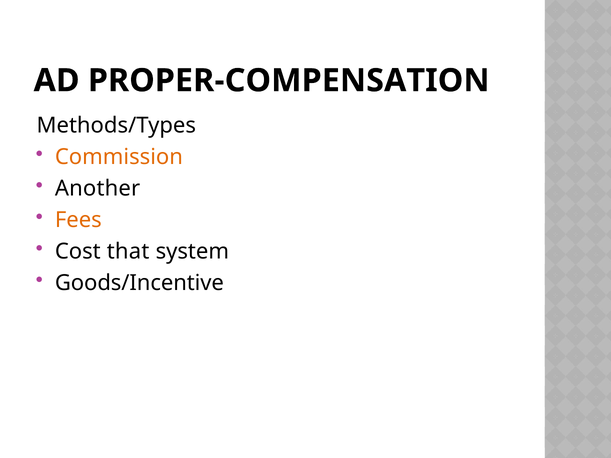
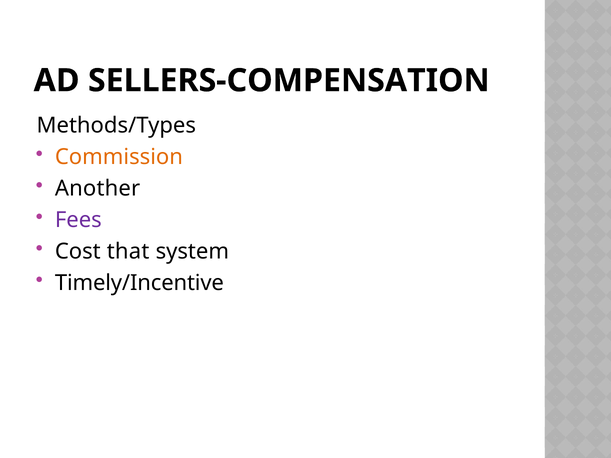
PROPER-COMPENSATION: PROPER-COMPENSATION -> SELLERS-COMPENSATION
Fees colour: orange -> purple
Goods/Incentive: Goods/Incentive -> Timely/Incentive
